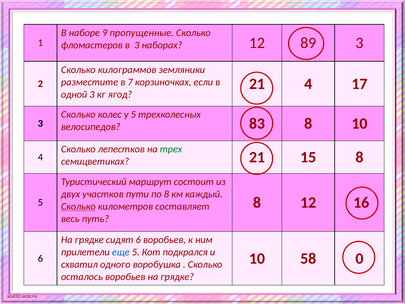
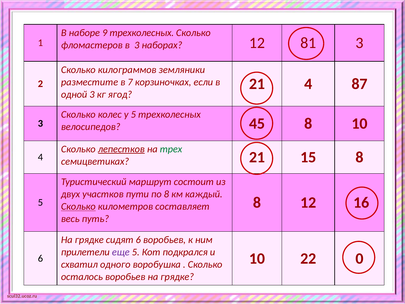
9 пропущенные: пропущенные -> трехколесных
89: 89 -> 81
17: 17 -> 87
83: 83 -> 45
лепестков underline: none -> present
еще colour: blue -> purple
58: 58 -> 22
